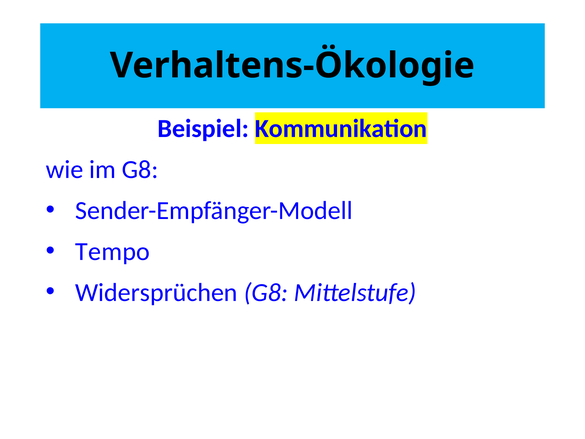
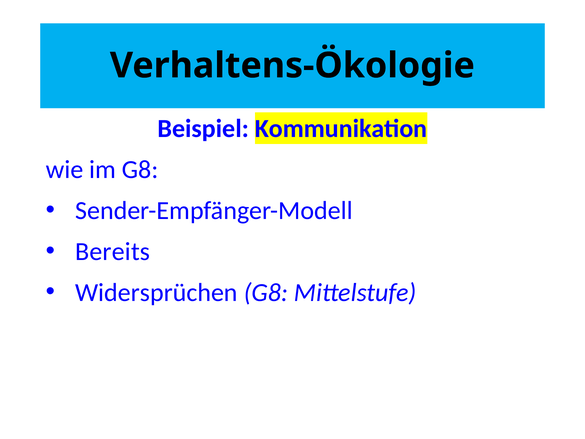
Tempo: Tempo -> Bereits
